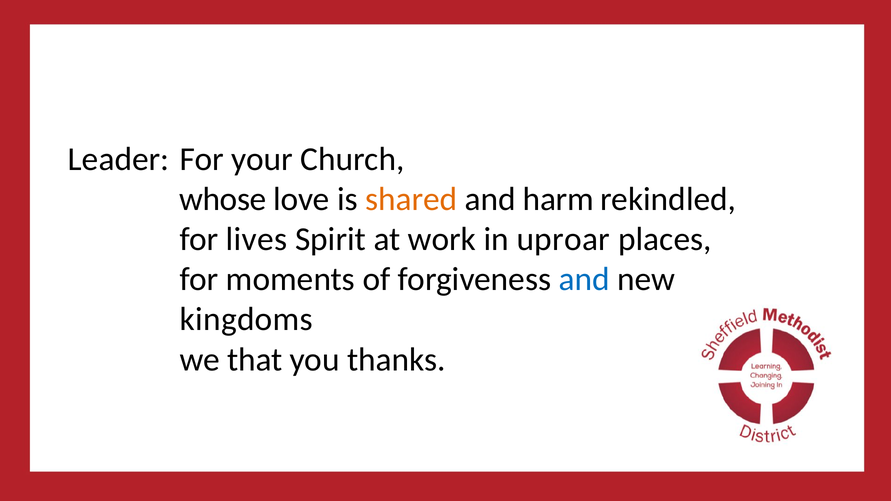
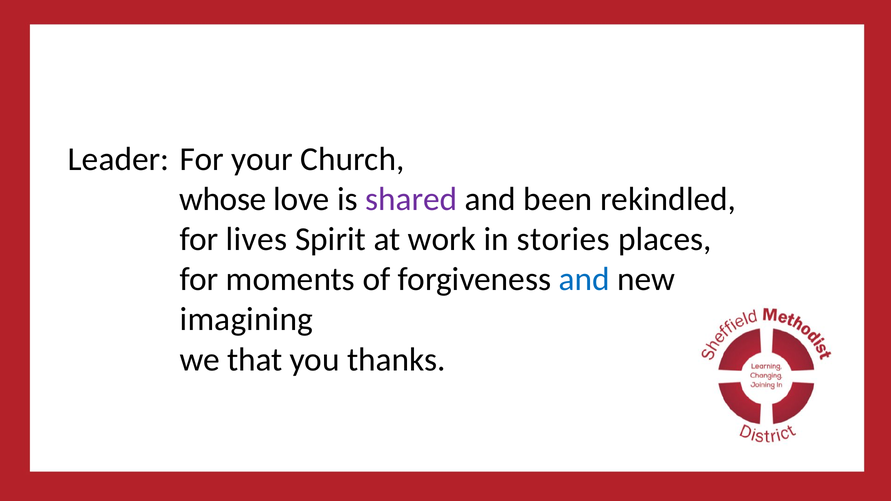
shared colour: orange -> purple
harm: harm -> been
uproar: uproar -> stories
kingdoms: kingdoms -> imagining
